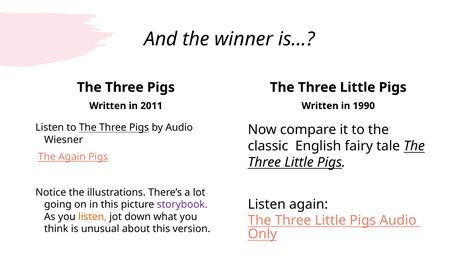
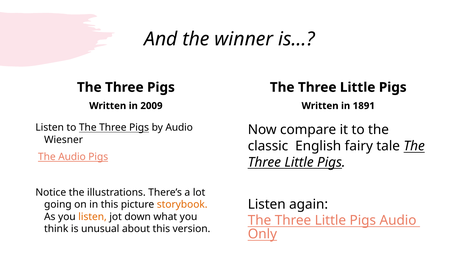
2011: 2011 -> 2009
1990: 1990 -> 1891
The Again: Again -> Audio
storybook colour: purple -> orange
